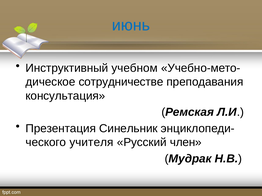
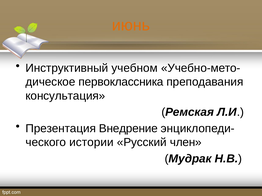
июнь colour: blue -> orange
сотрудничестве: сотрудничестве -> первоклассника
Синельник: Синельник -> Внедрение
учителя: учителя -> истории
